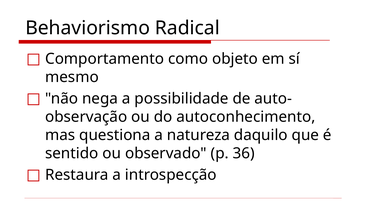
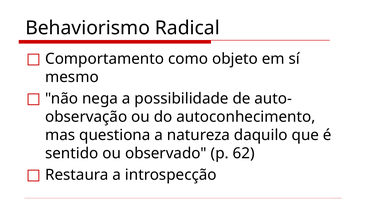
36: 36 -> 62
